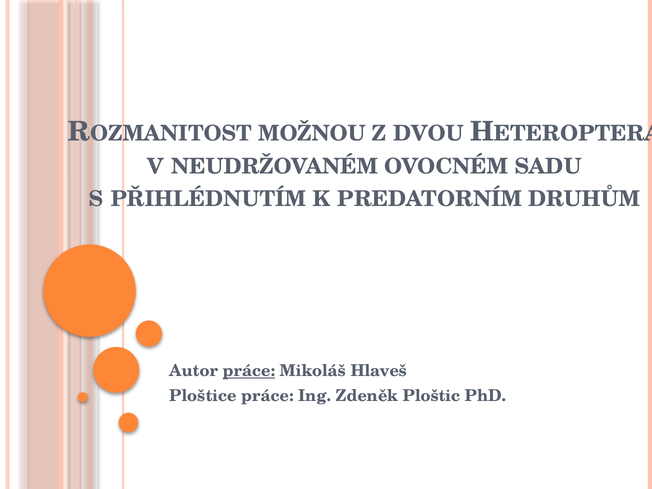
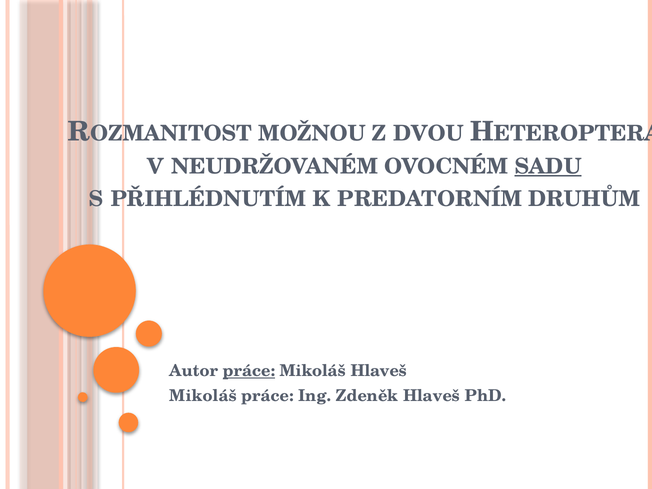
SADU underline: none -> present
Ploštice at (203, 396): Ploštice -> Mikoláš
Zdeněk Ploštic: Ploštic -> Hlaveš
